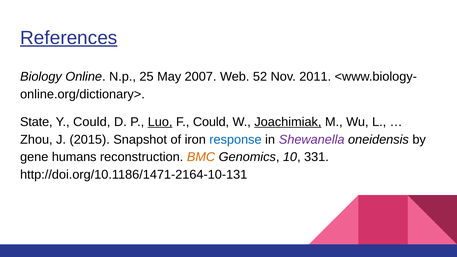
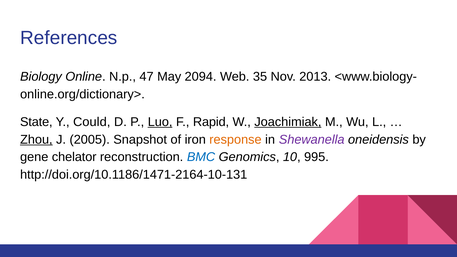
References underline: present -> none
25: 25 -> 47
2007: 2007 -> 2094
52: 52 -> 35
2011: 2011 -> 2013
F Could: Could -> Rapid
Zhou underline: none -> present
2015: 2015 -> 2005
response colour: blue -> orange
humans: humans -> chelator
BMC colour: orange -> blue
331: 331 -> 995
